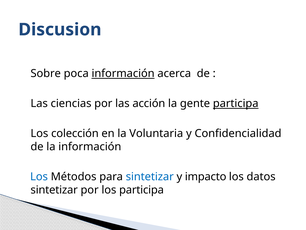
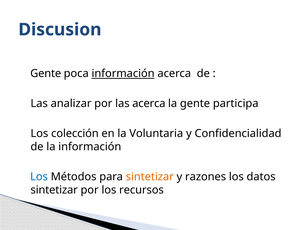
Sobre at (46, 73): Sobre -> Gente
ciencias: ciencias -> analizar
las acción: acción -> acerca
participa at (236, 103) underline: present -> none
sintetizar at (150, 176) colour: blue -> orange
impacto: impacto -> razones
los participa: participa -> recursos
